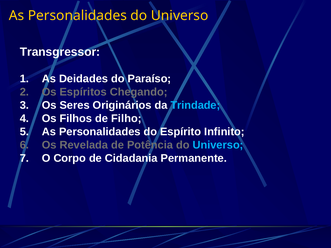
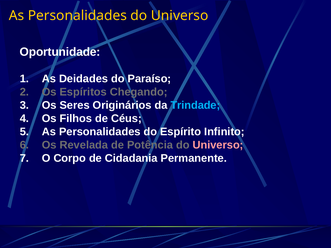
Transgressor: Transgressor -> Oportunidade
Filho: Filho -> Céus
Universo at (218, 145) colour: light blue -> pink
